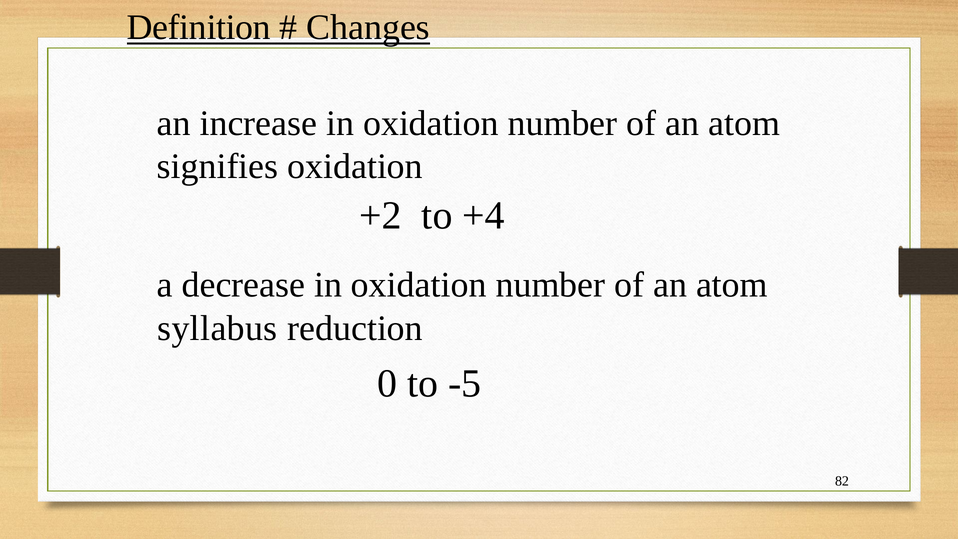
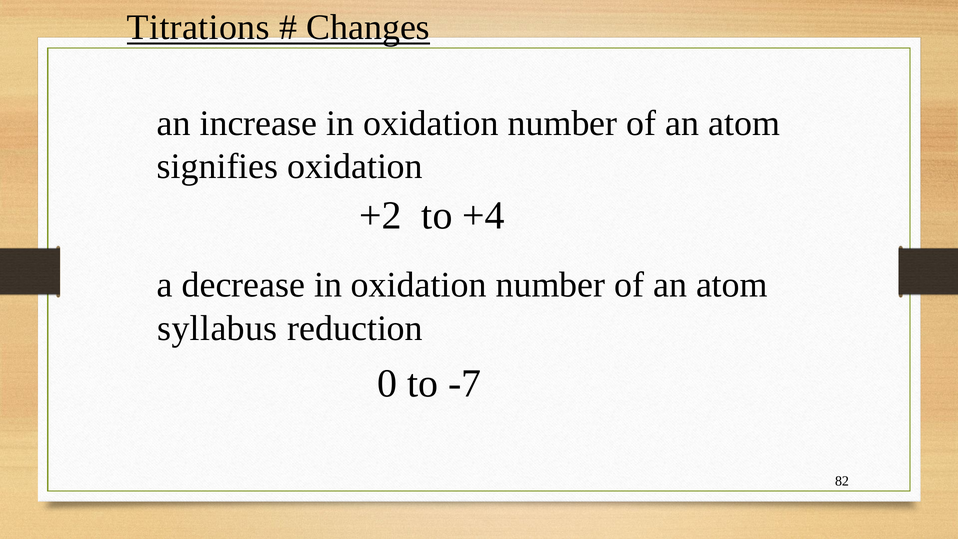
Definition: Definition -> Titrations
-5: -5 -> -7
